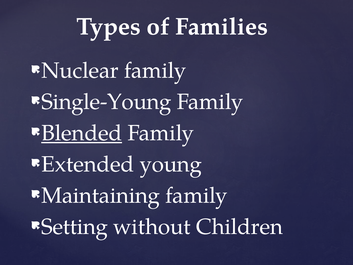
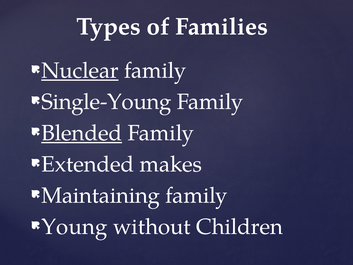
Nuclear underline: none -> present
young: young -> makes
Setting: Setting -> Young
